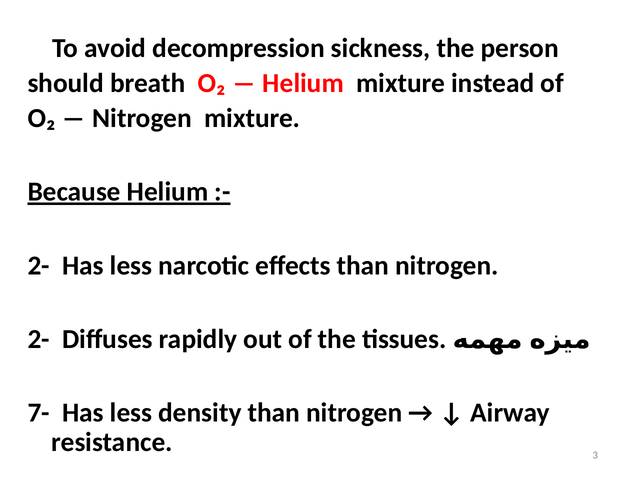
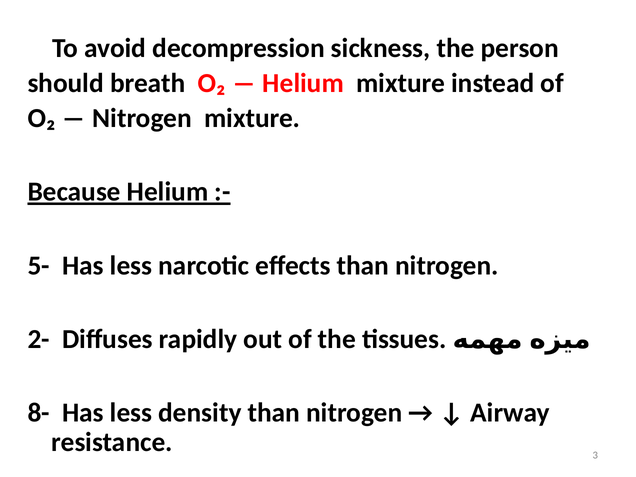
2- at (39, 266): 2- -> 5-
7-: 7- -> 8-
